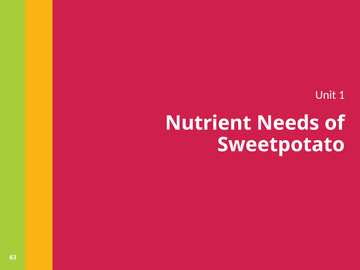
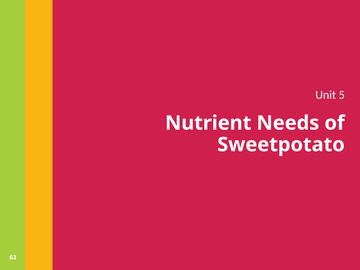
1: 1 -> 5
